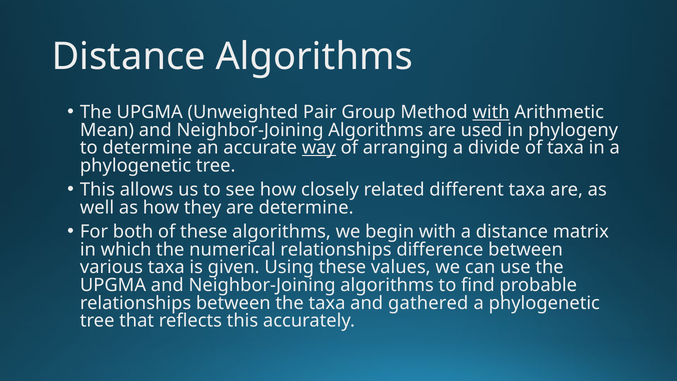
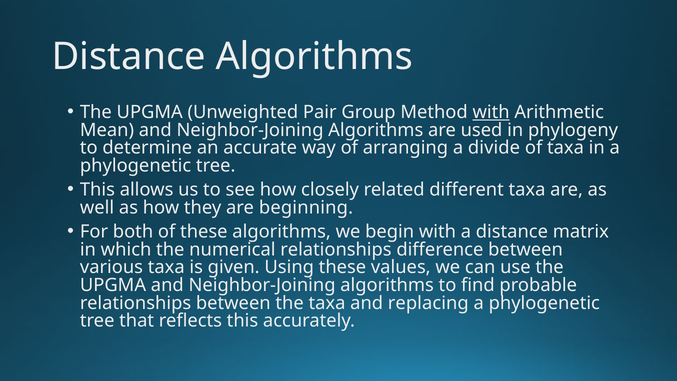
way underline: present -> none
are determine: determine -> beginning
gathered: gathered -> replacing
